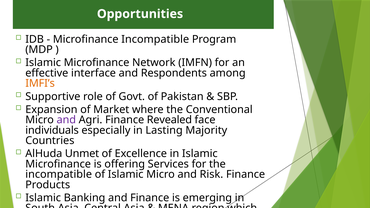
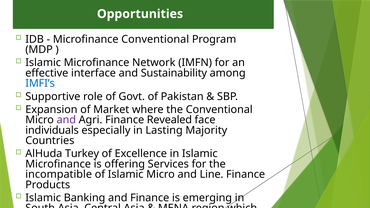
Microfinance Incompatible: Incompatible -> Conventional
Respondents: Respondents -> Sustainability
IMFI’s colour: orange -> blue
Unmet: Unmet -> Turkey
Risk: Risk -> Line
